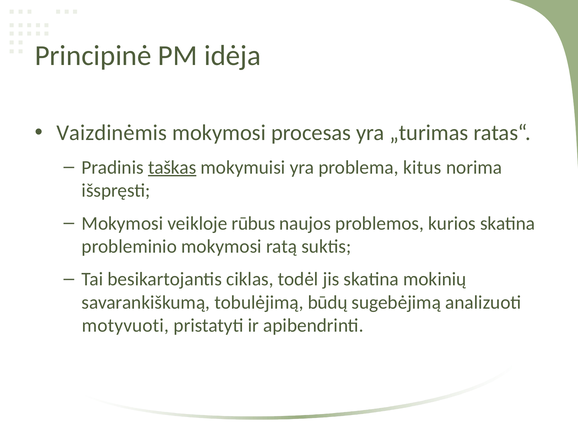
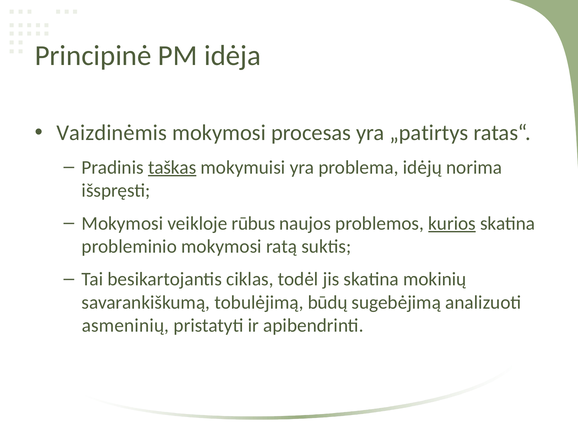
„turimas: „turimas -> „patirtys
kitus: kitus -> idėjų
kurios underline: none -> present
motyvuoti: motyvuoti -> asmeninių
